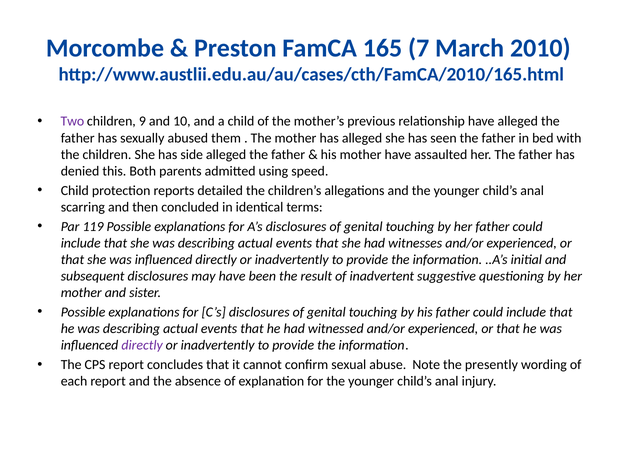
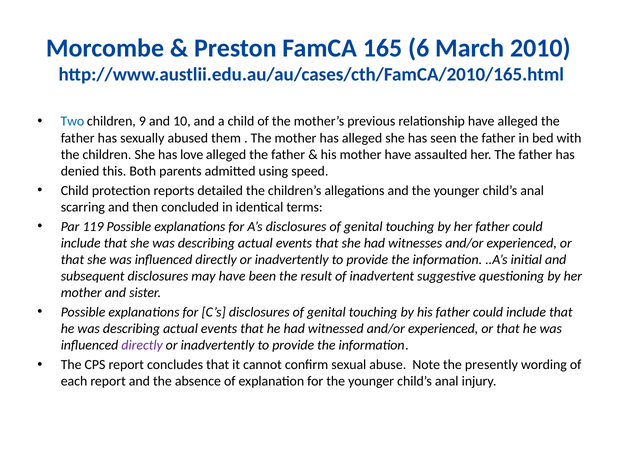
7: 7 -> 6
Two colour: purple -> blue
side: side -> love
